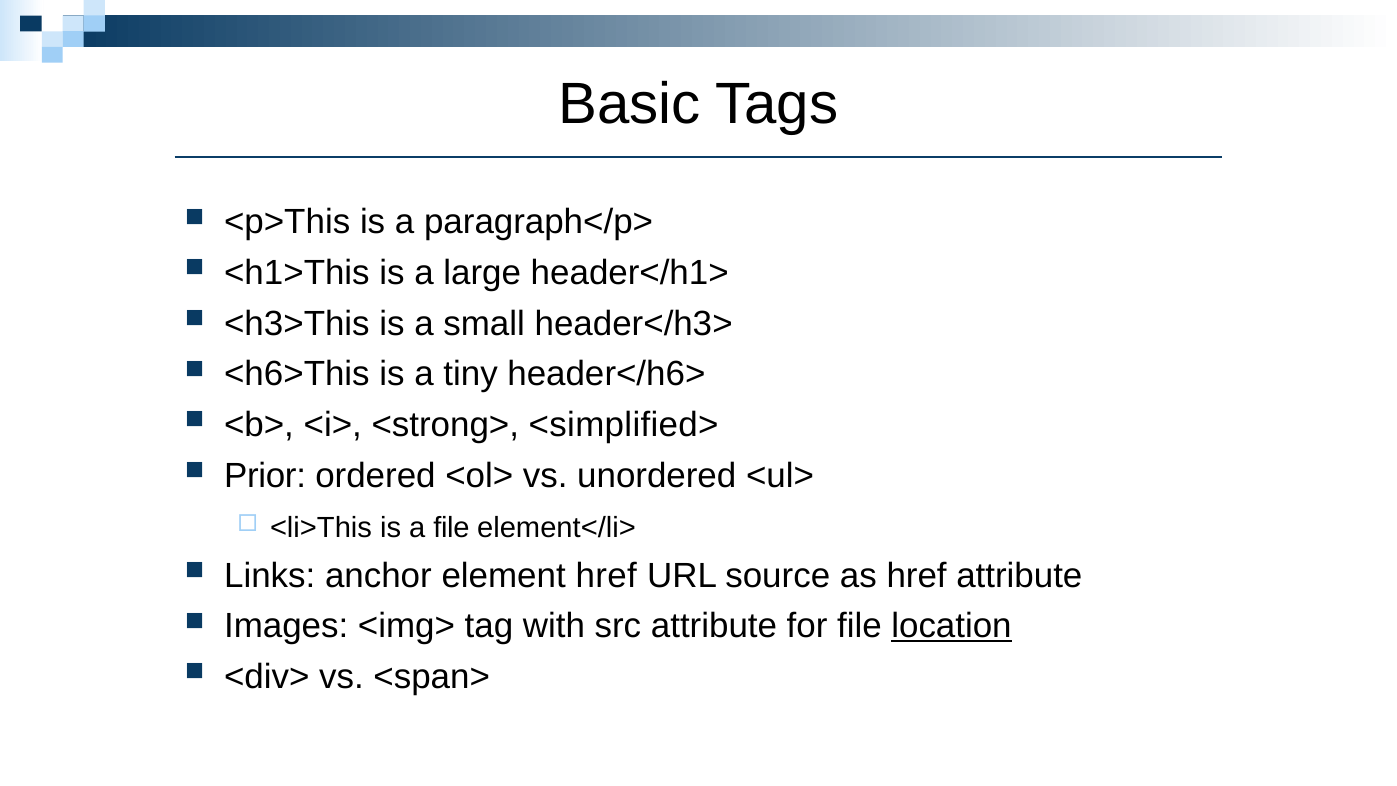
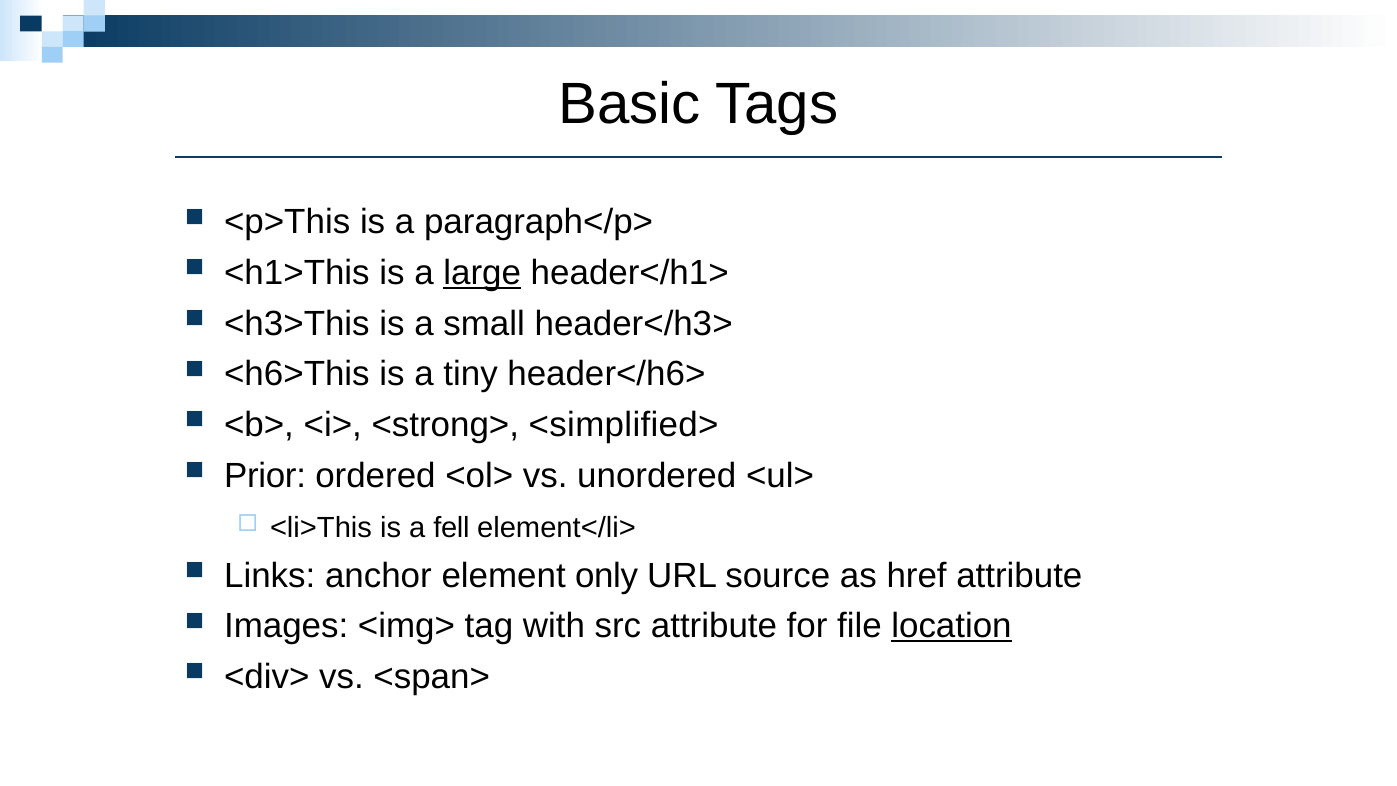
large underline: none -> present
a file: file -> fell
element href: href -> only
